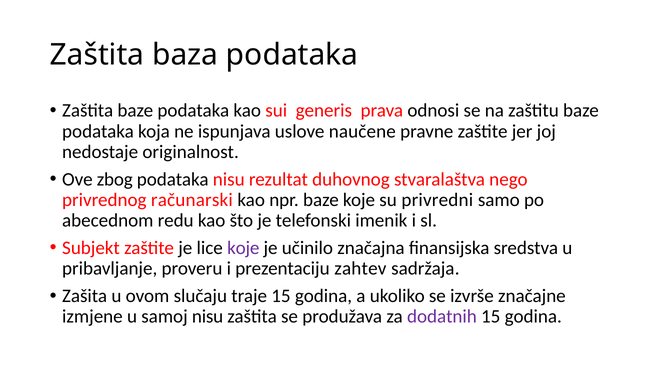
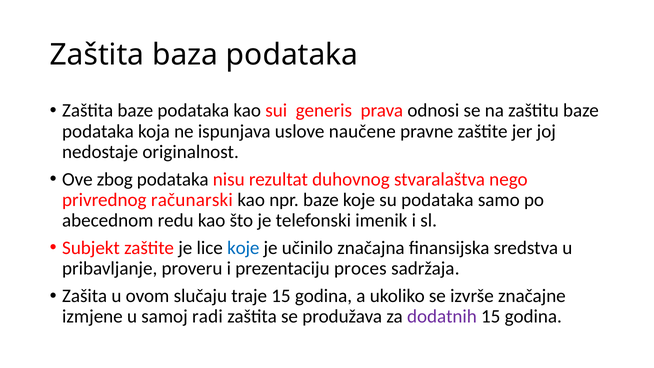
su privredni: privredni -> podataka
koje at (243, 248) colour: purple -> blue
zahtev: zahtev -> proces
samoj nisu: nisu -> radi
